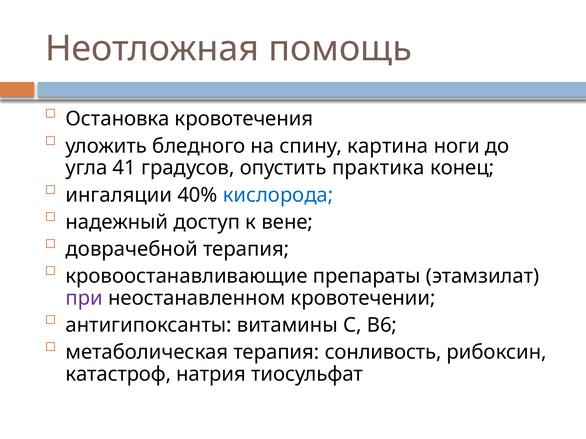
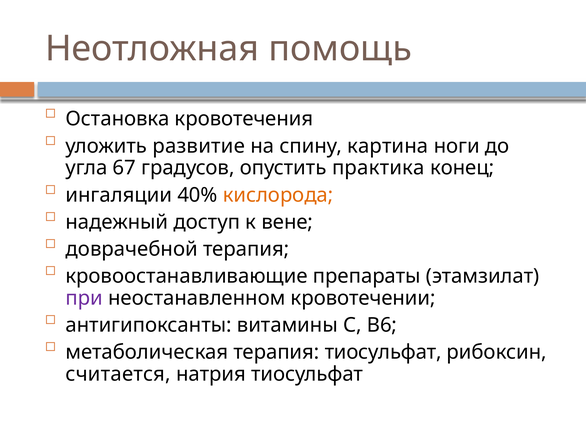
бледного: бледного -> развитие
41: 41 -> 67
кислорода colour: blue -> orange
терапия сонливость: сонливость -> тиосульфат
катастроф: катастроф -> считается
